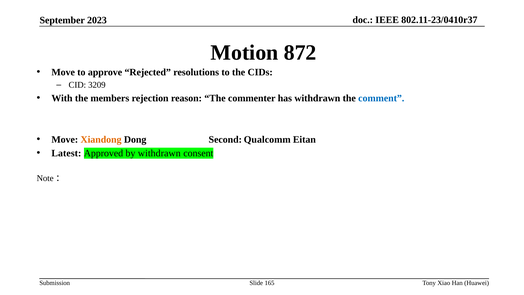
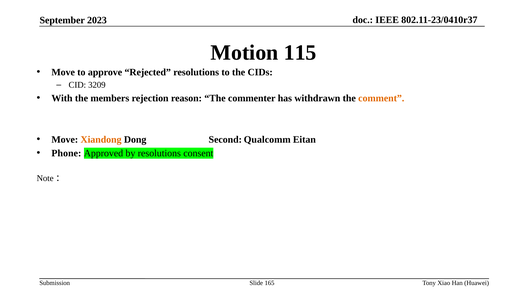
872: 872 -> 115
comment colour: blue -> orange
Latest: Latest -> Phone
by withdrawn: withdrawn -> resolutions
